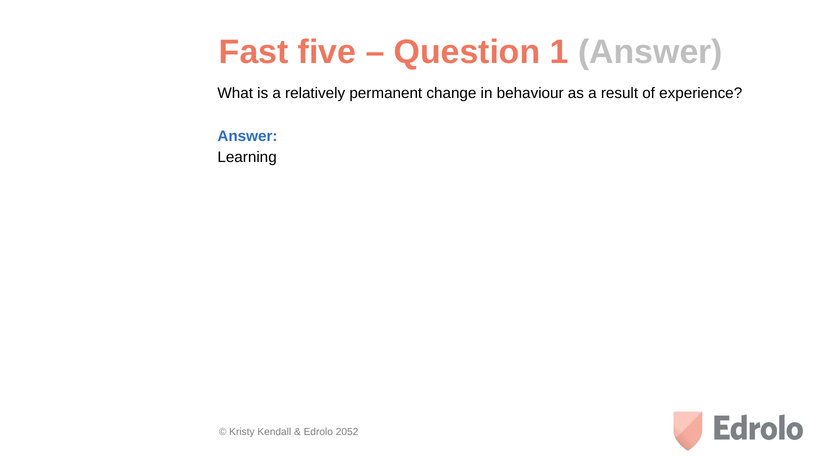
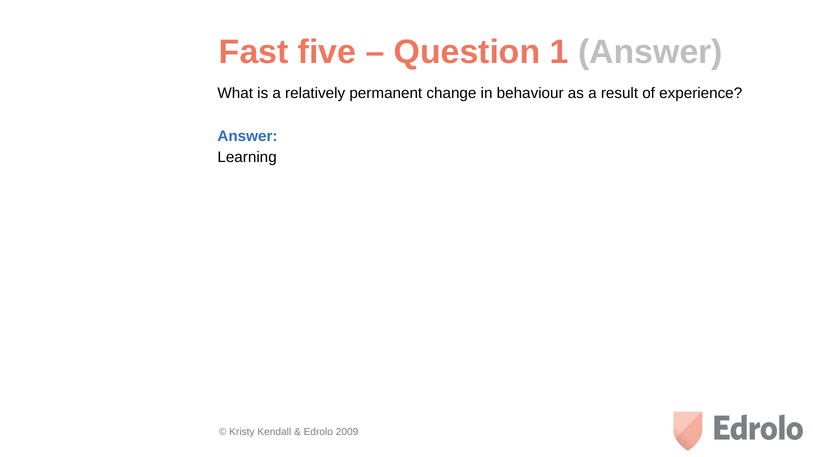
2052: 2052 -> 2009
